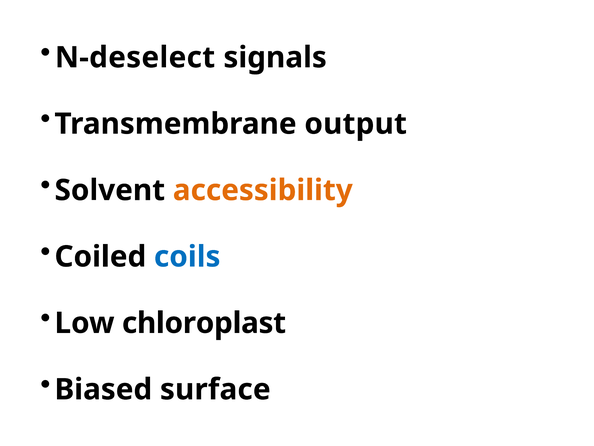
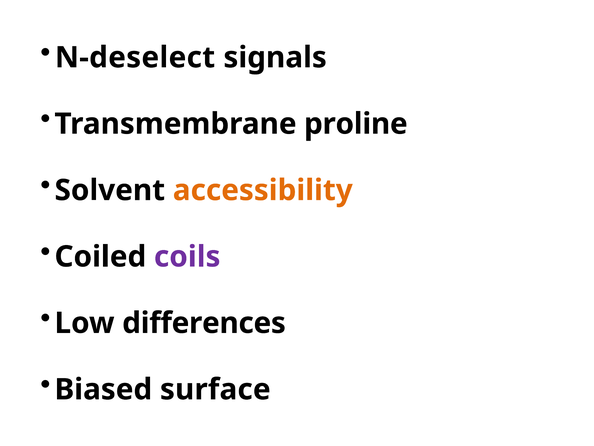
output: output -> proline
coils colour: blue -> purple
chloroplast: chloroplast -> differences
